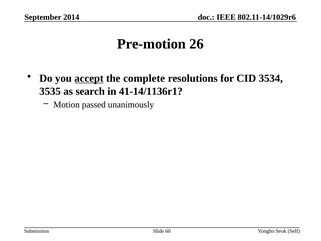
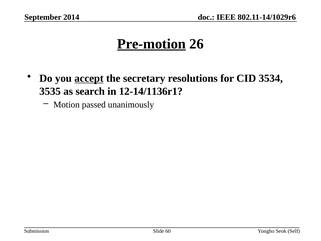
Pre-motion underline: none -> present
complete: complete -> secretary
41-14/1136r1: 41-14/1136r1 -> 12-14/1136r1
